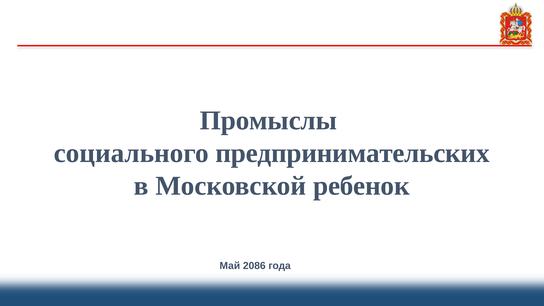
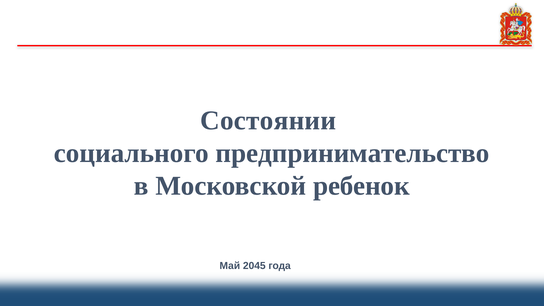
Промыслы: Промыслы -> Состоянии
предпринимательских: предпринимательских -> предпринимательство
2086: 2086 -> 2045
